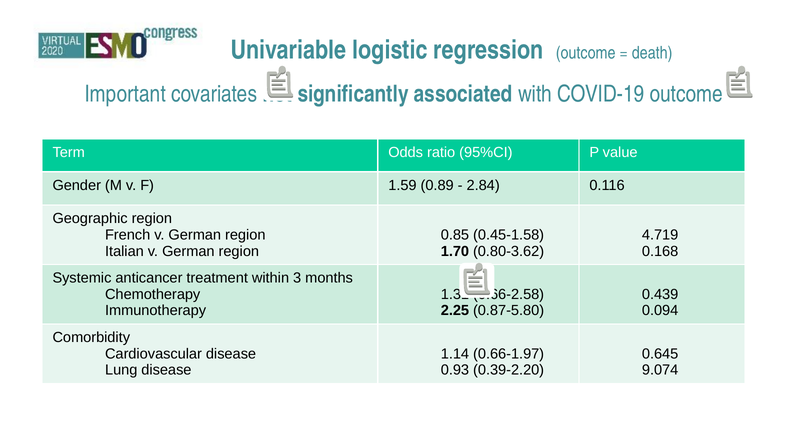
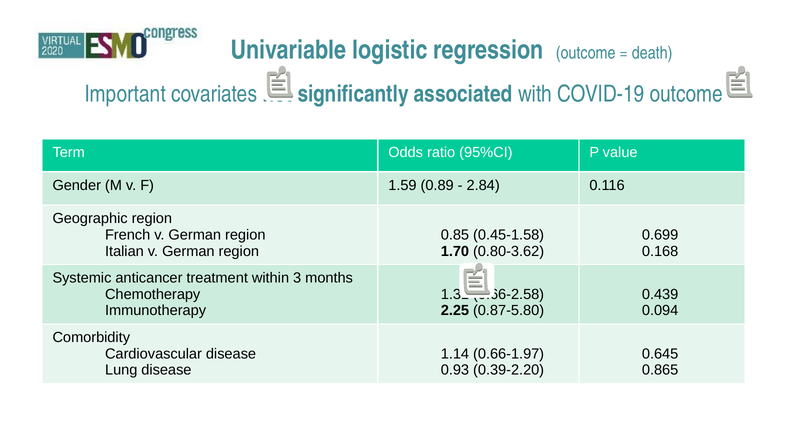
4.719: 4.719 -> 0.699
9.074: 9.074 -> 0.865
